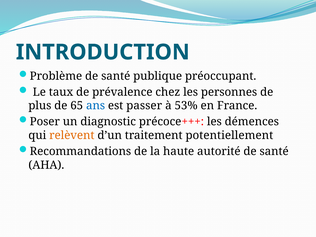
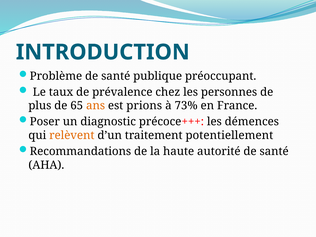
ans colour: blue -> orange
passer: passer -> prions
53%: 53% -> 73%
